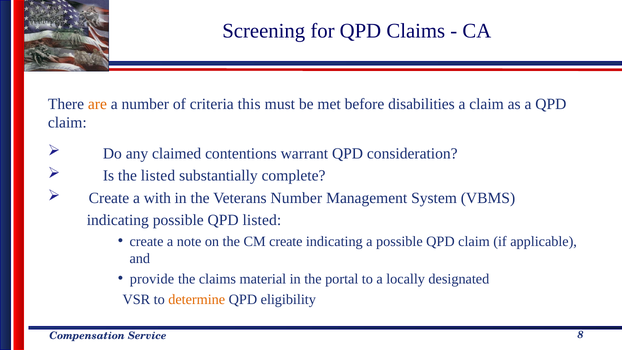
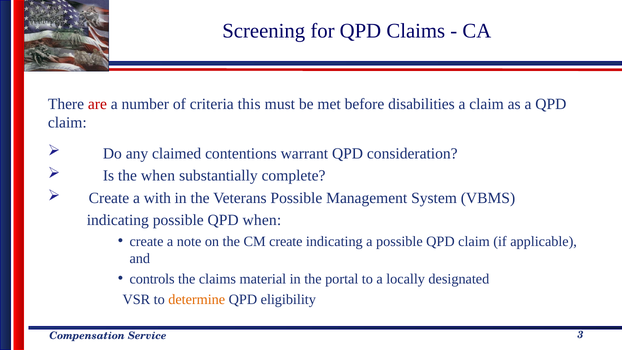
are colour: orange -> red
the listed: listed -> when
Veterans Number: Number -> Possible
QPD listed: listed -> when
provide: provide -> controls
8: 8 -> 3
